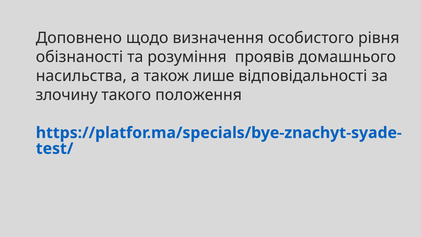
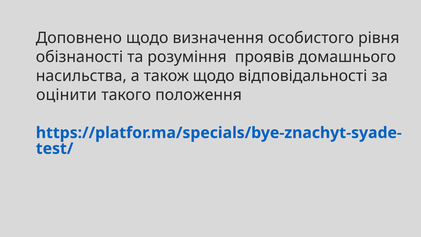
також лише: лише -> щодо
злочину: злочину -> оцінити
